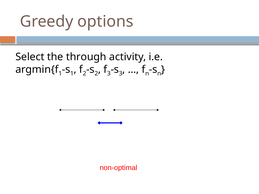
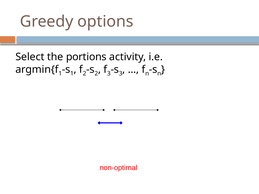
through: through -> portions
